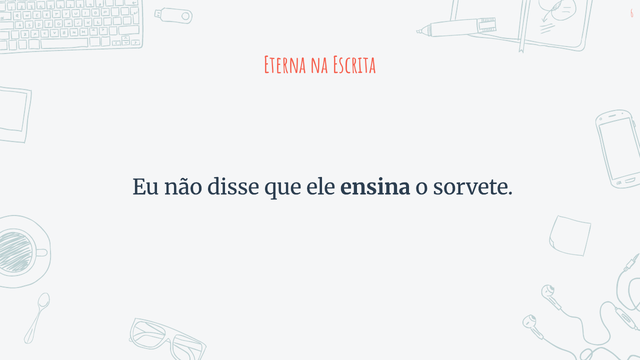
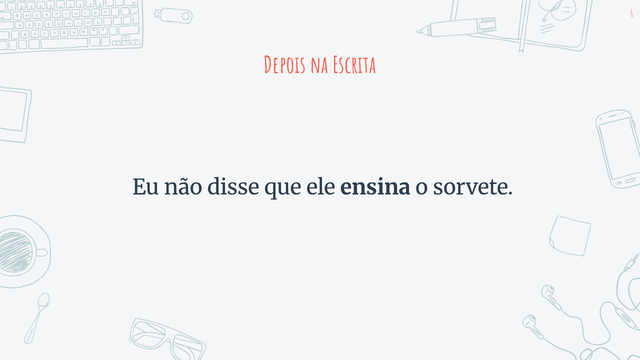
Eterna: Eterna -> Depois
